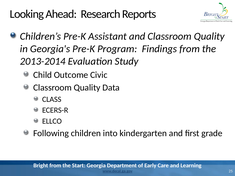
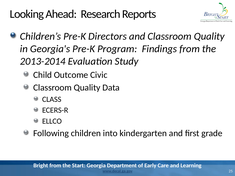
Assistant: Assistant -> Directors
